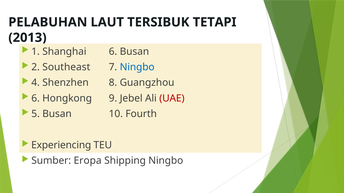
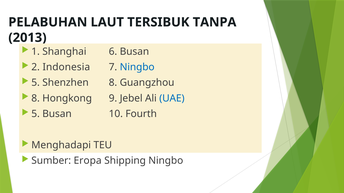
TETAPI: TETAPI -> TANPA
Southeast: Southeast -> Indonesia
4 at (36, 83): 4 -> 5
6 at (36, 99): 6 -> 8
UAE colour: red -> blue
Experiencing: Experiencing -> Menghadapi
